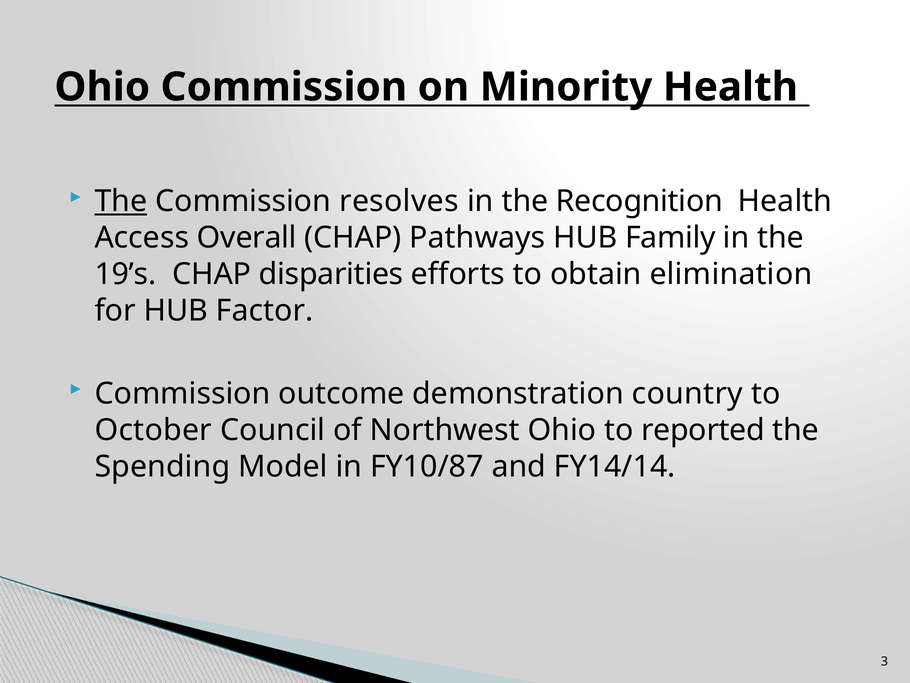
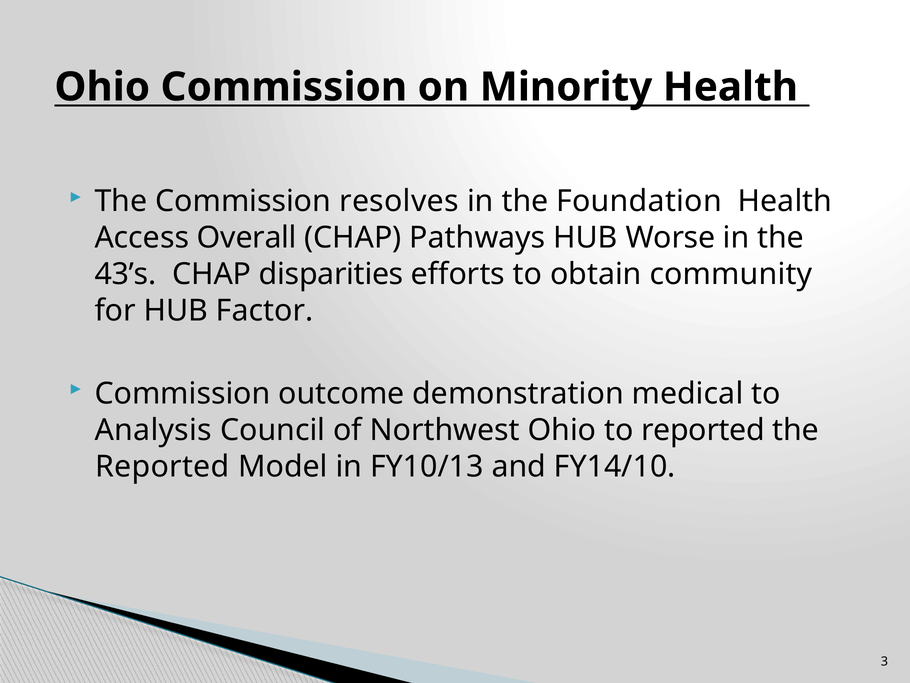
The at (121, 201) underline: present -> none
Recognition: Recognition -> Foundation
Family: Family -> Worse
19’s: 19’s -> 43’s
elimination: elimination -> community
country: country -> medical
October: October -> Analysis
Spending at (162, 466): Spending -> Reported
FY10/87: FY10/87 -> FY10/13
FY14/14: FY14/14 -> FY14/10
